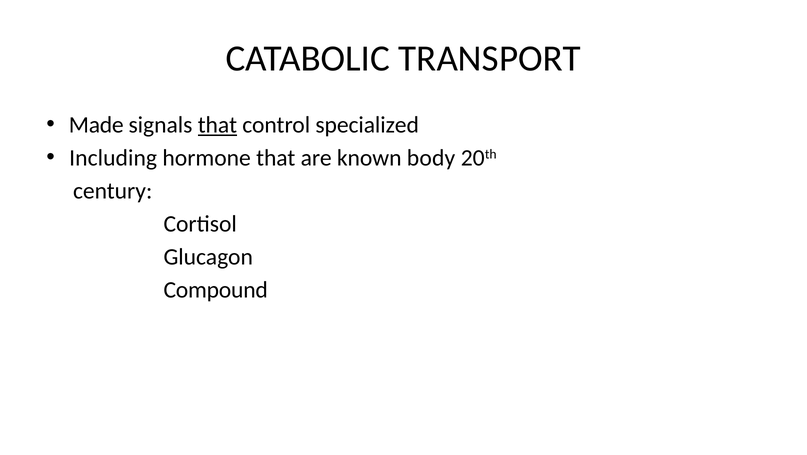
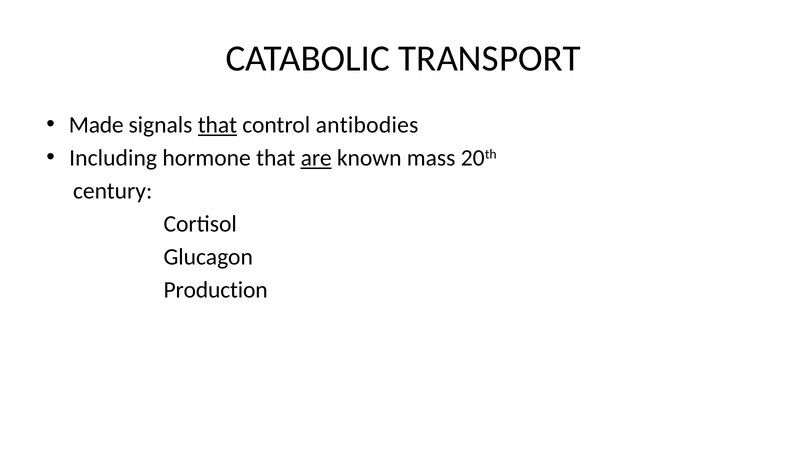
specialized: specialized -> antibodies
are underline: none -> present
body: body -> mass
Compound: Compound -> Production
